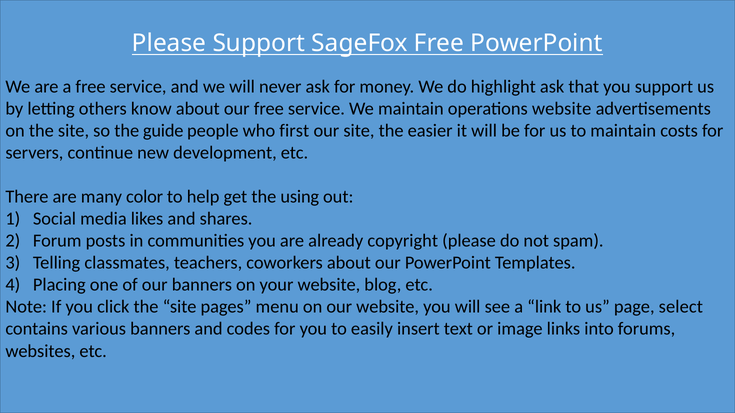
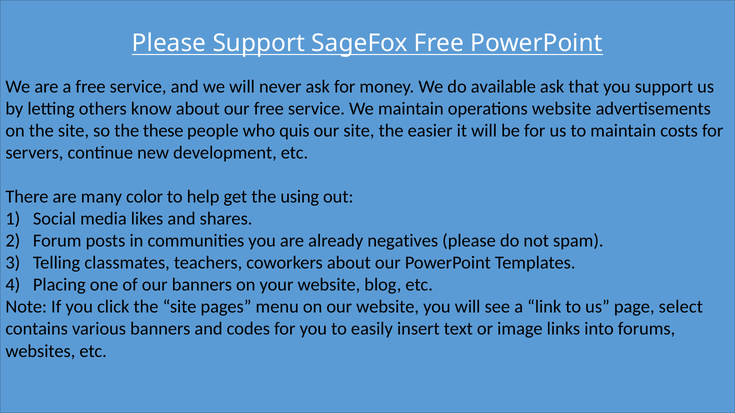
highlight: highlight -> available
guide: guide -> these
first: first -> quis
copyright: copyright -> negatives
